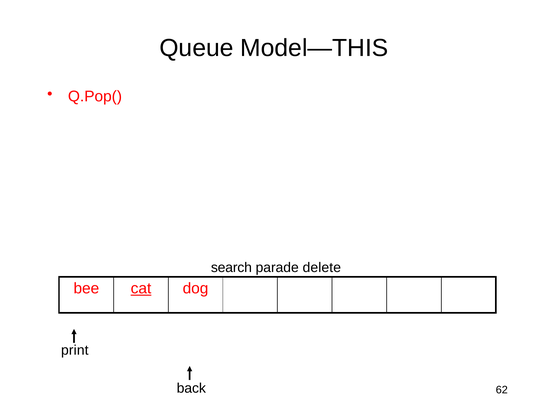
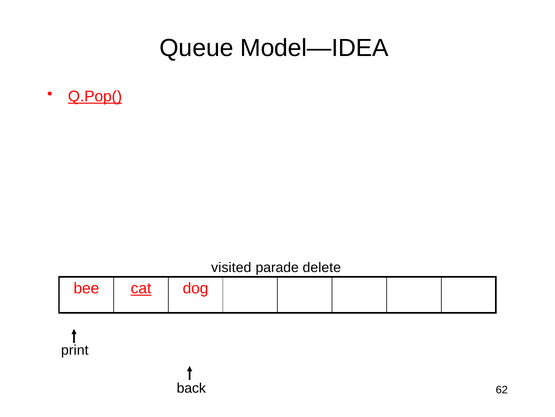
Model—THIS: Model—THIS -> Model—IDEA
Q.Pop( underline: none -> present
search: search -> visited
